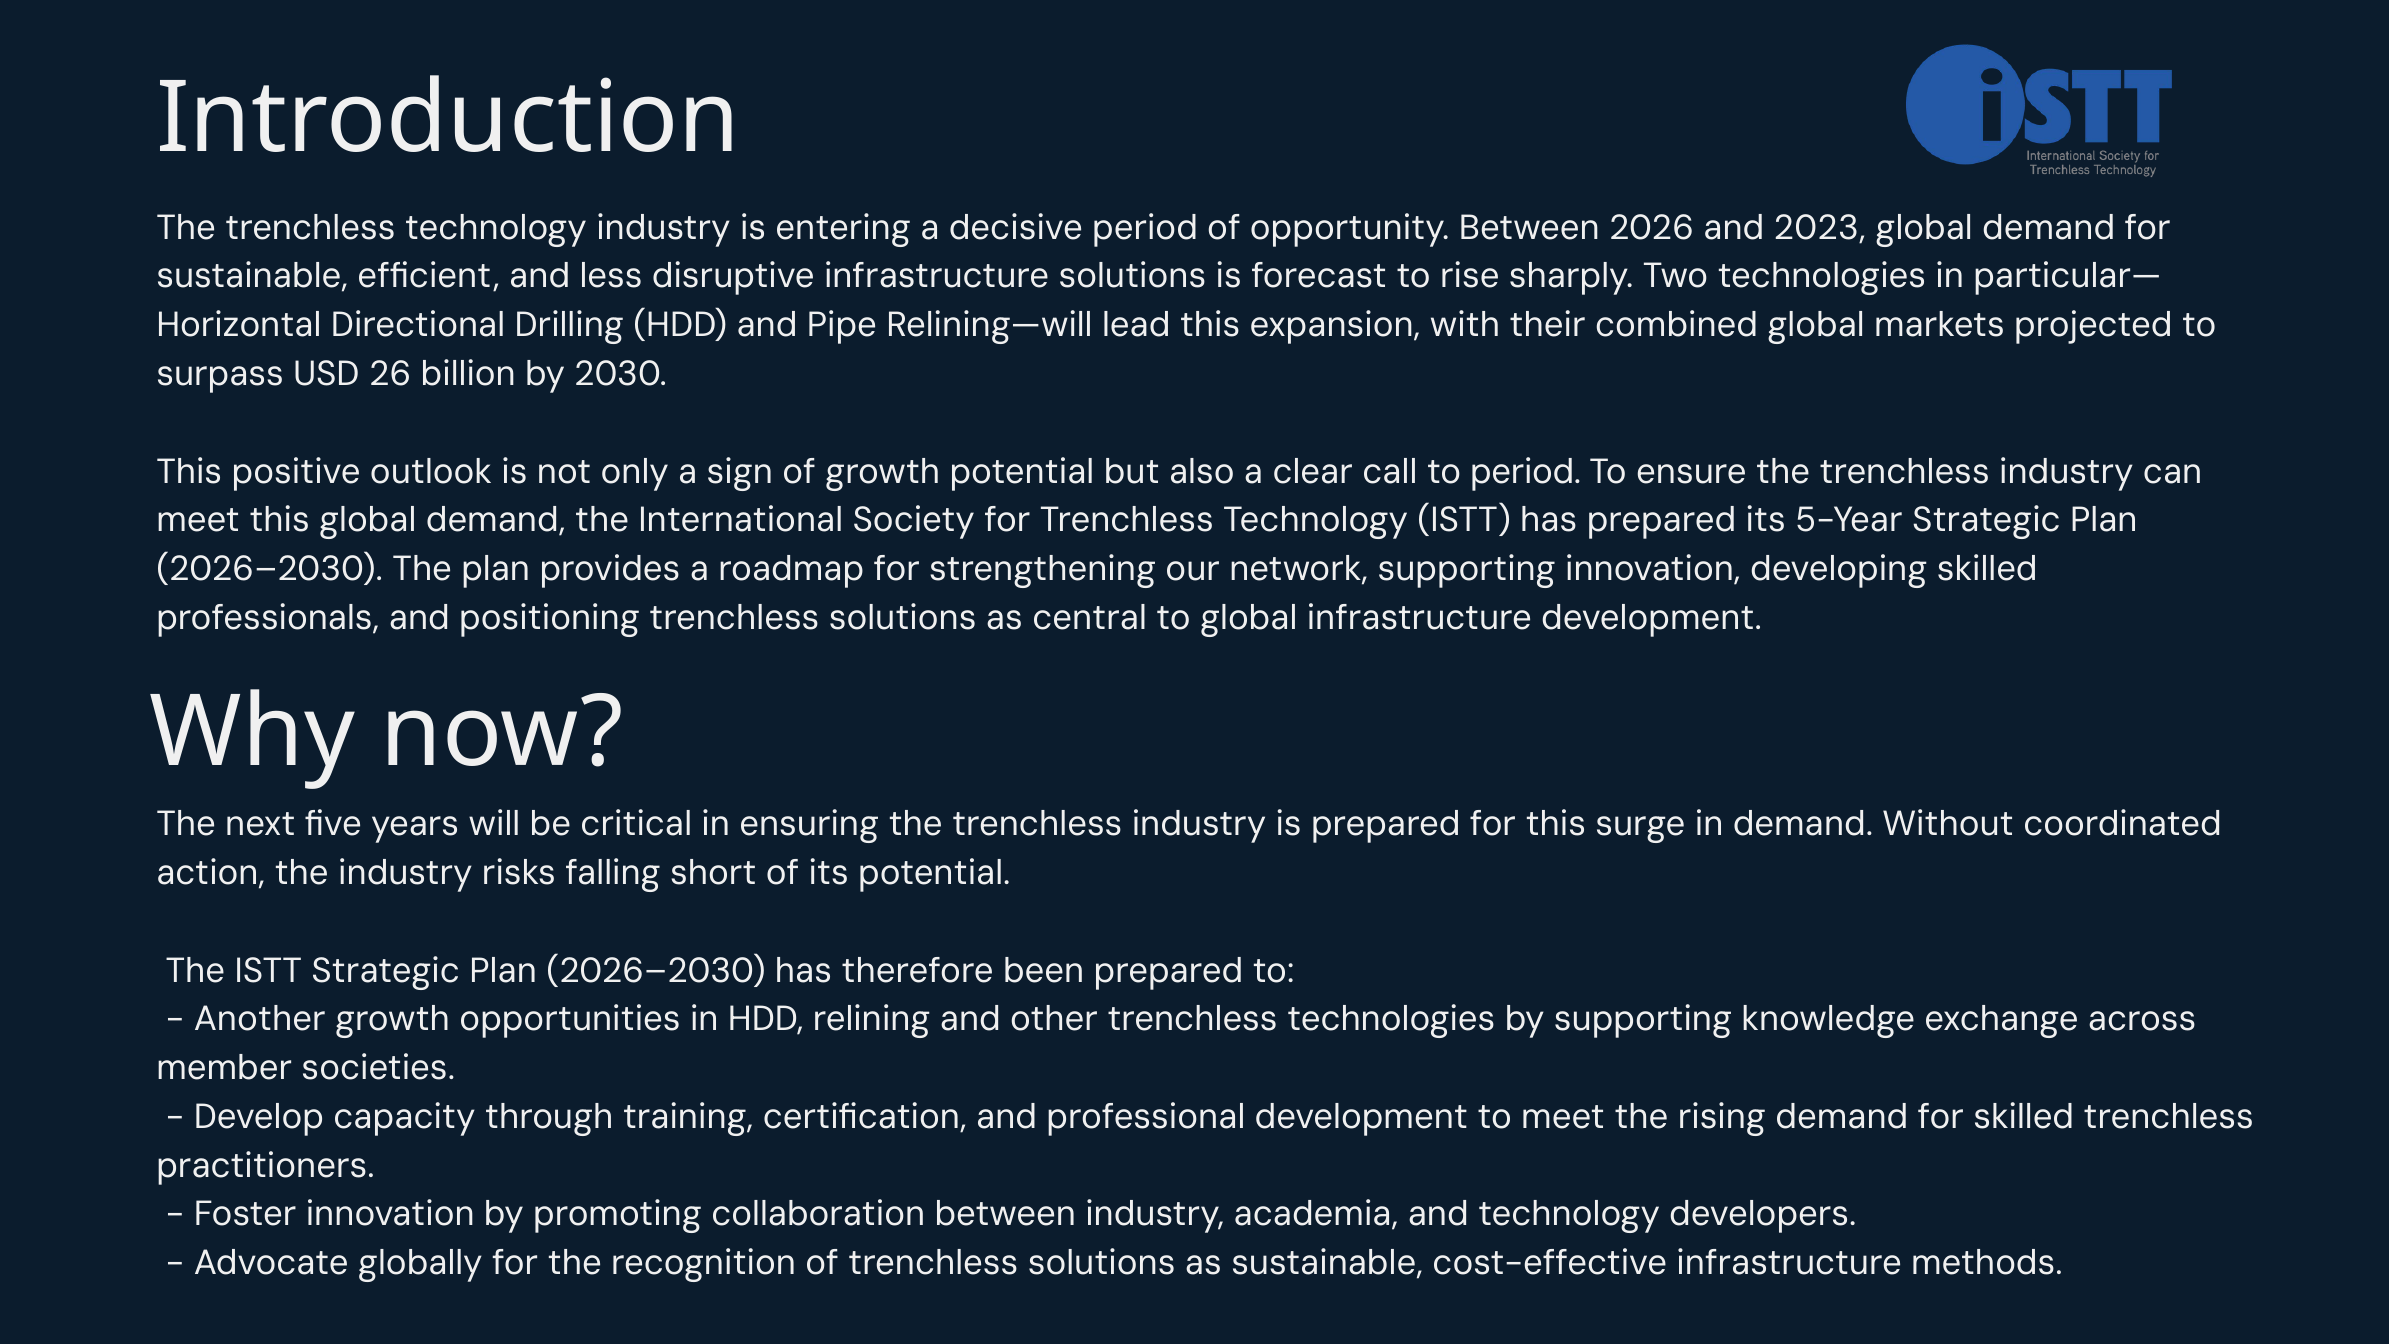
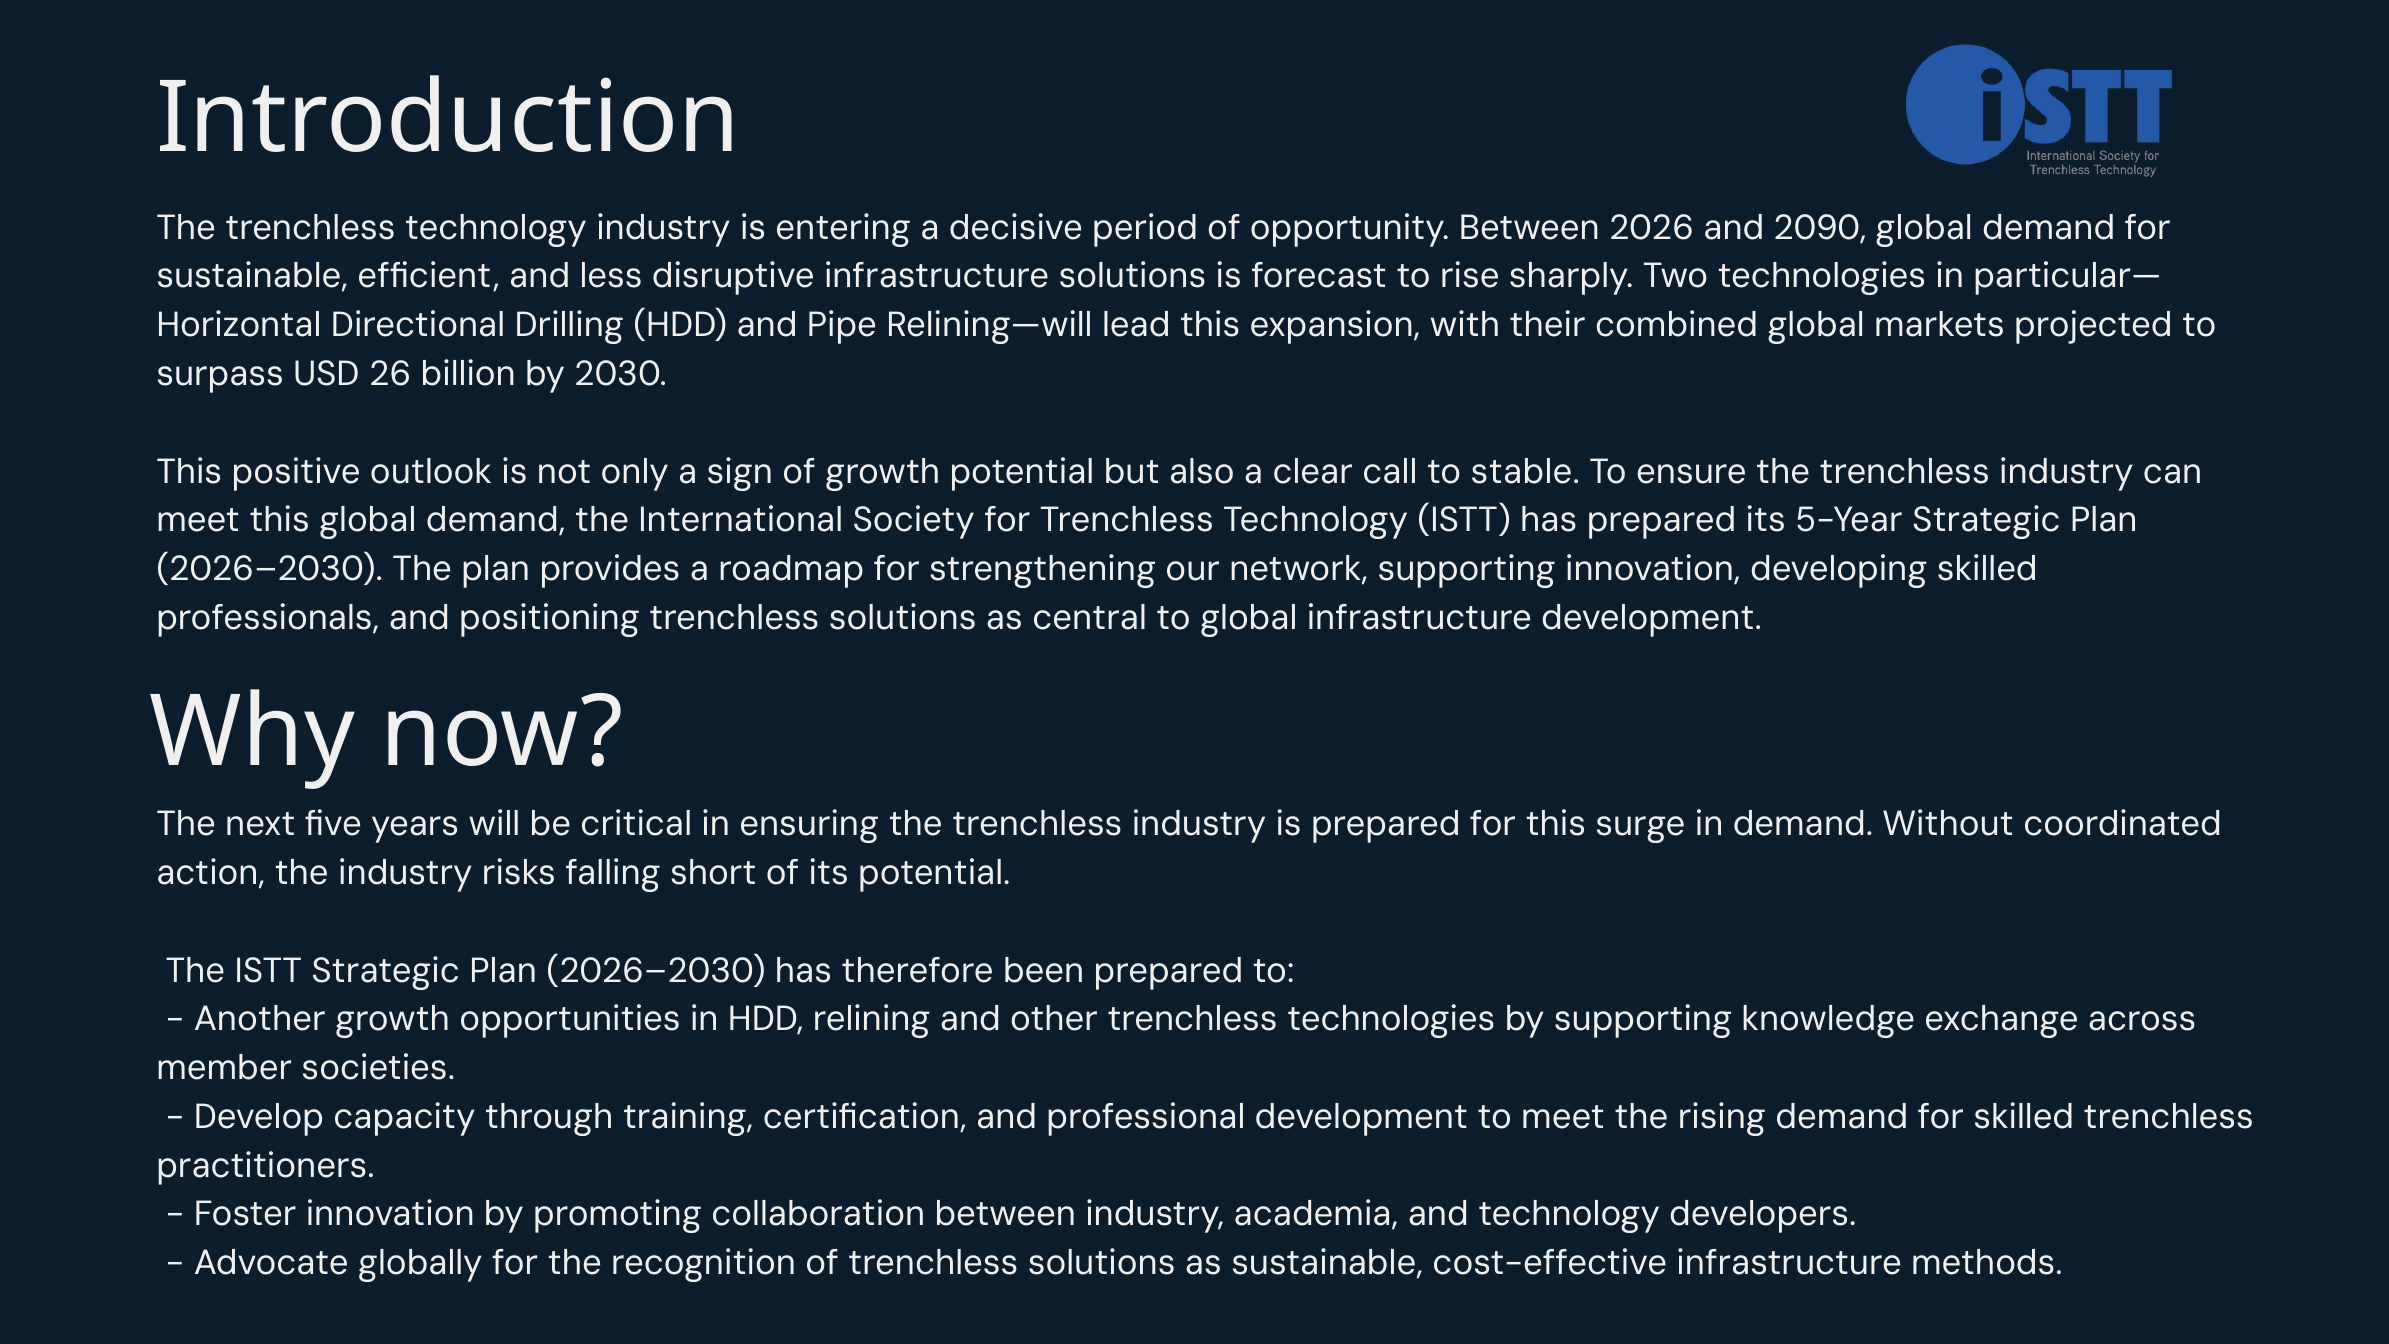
2023: 2023 -> 2090
to period: period -> stable
